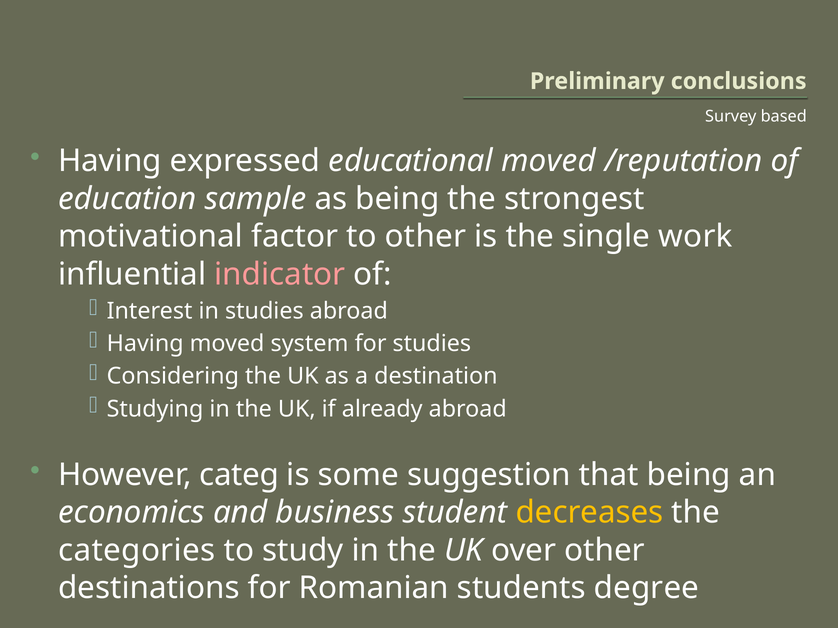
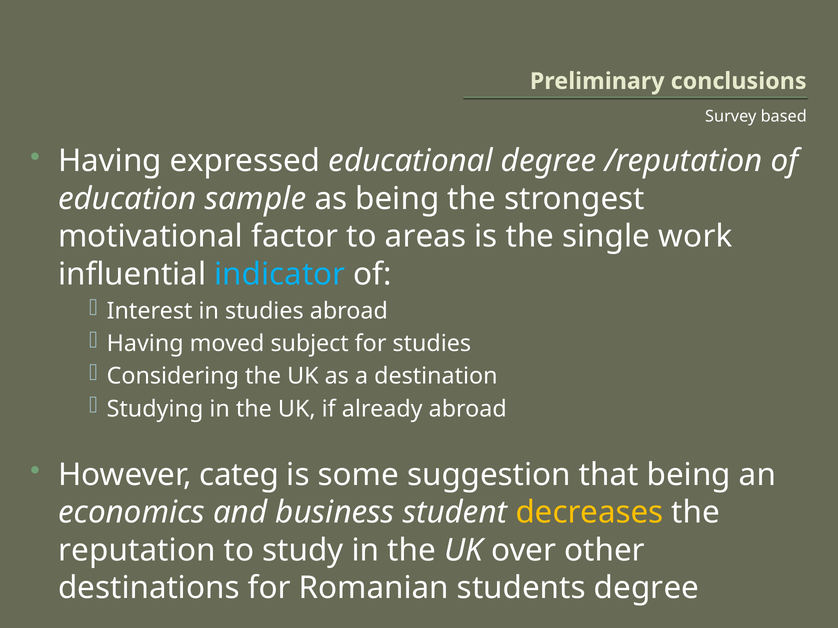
educational moved: moved -> degree
to other: other -> areas
indicator colour: pink -> light blue
system: system -> subject
categories: categories -> reputation
